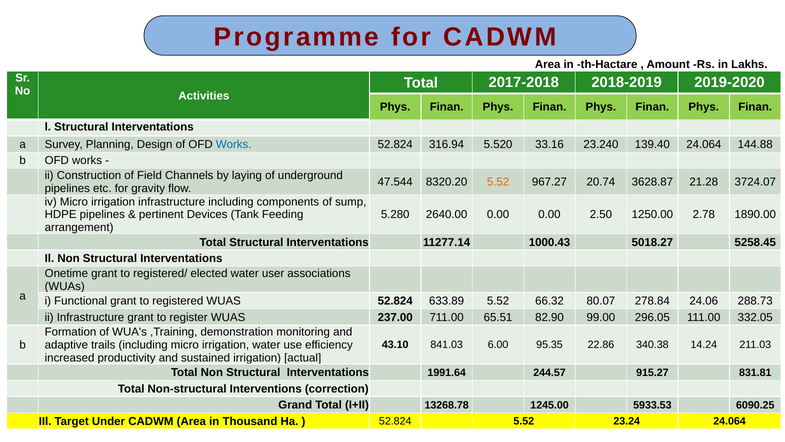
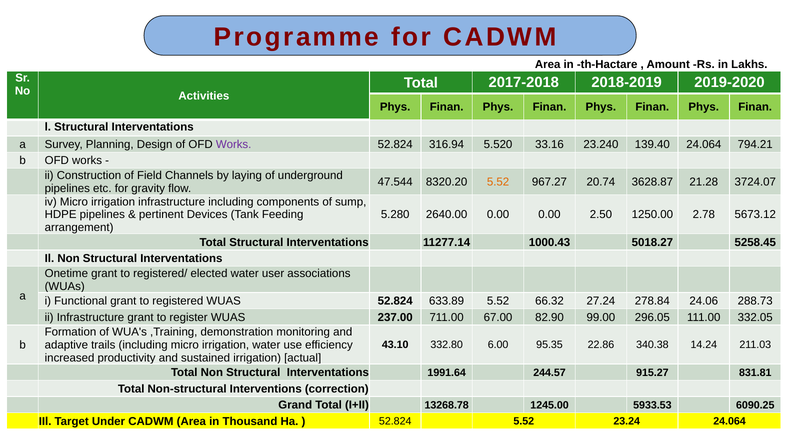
Works at (234, 144) colour: blue -> purple
144.88: 144.88 -> 794.21
1890.00: 1890.00 -> 5673.12
80.07: 80.07 -> 27.24
65.51: 65.51 -> 67.00
841.03: 841.03 -> 332.80
